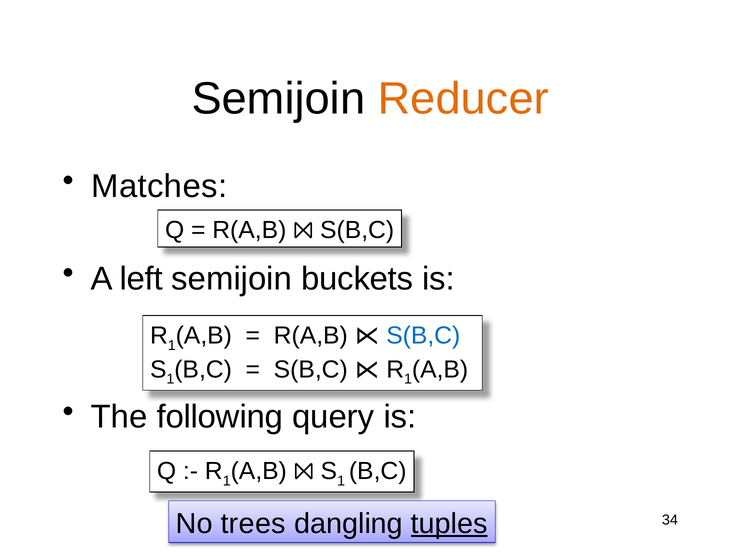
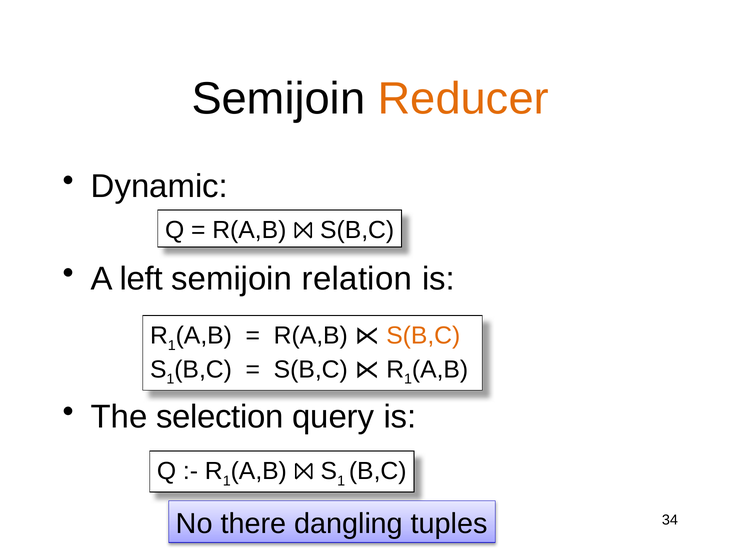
Matches: Matches -> Dynamic
buckets: buckets -> relation
S(B,C at (423, 336) colour: blue -> orange
following: following -> selection
trees: trees -> there
tuples underline: present -> none
